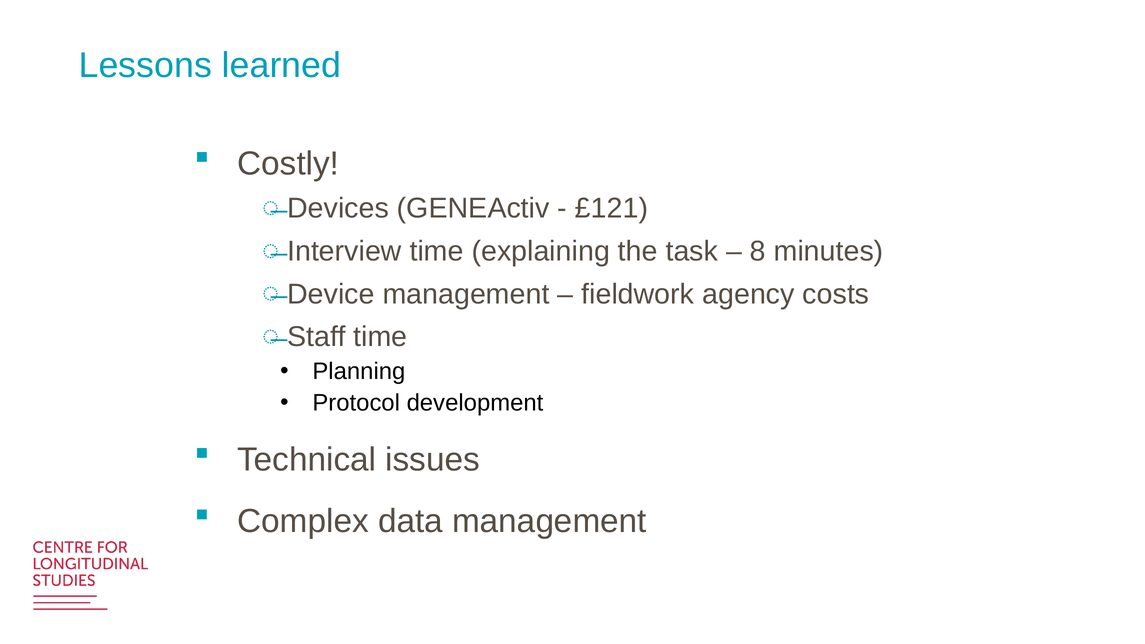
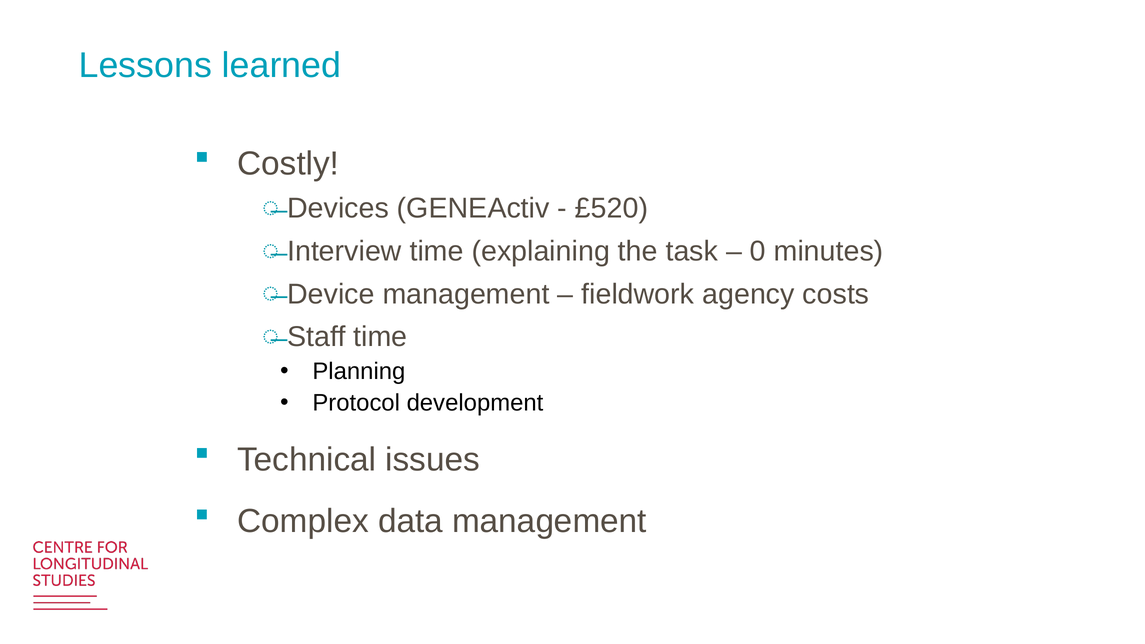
£121: £121 -> £520
8: 8 -> 0
